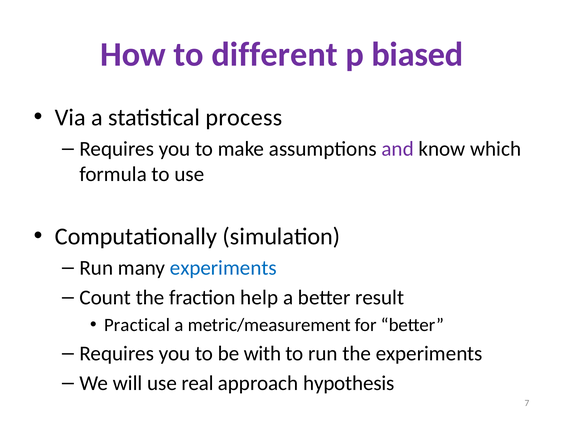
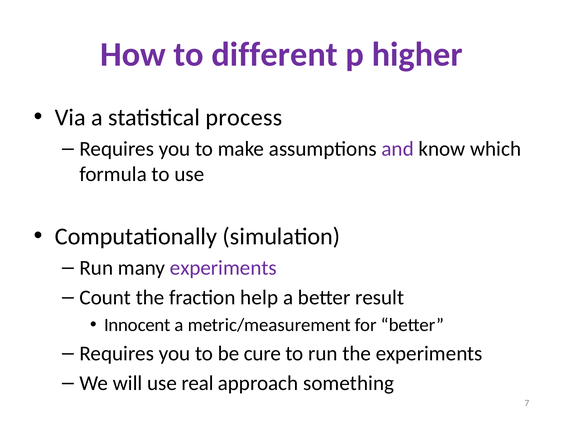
biased: biased -> higher
experiments at (223, 268) colour: blue -> purple
Practical: Practical -> Innocent
with: with -> cure
hypothesis: hypothesis -> something
